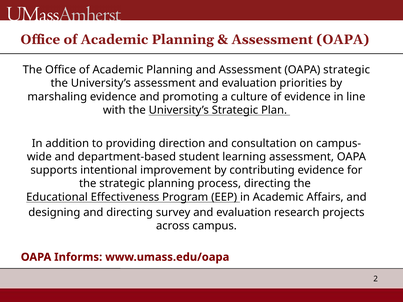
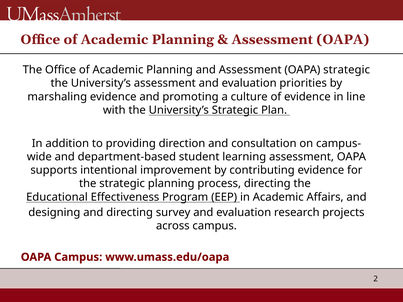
OAPA Informs: Informs -> Campus
